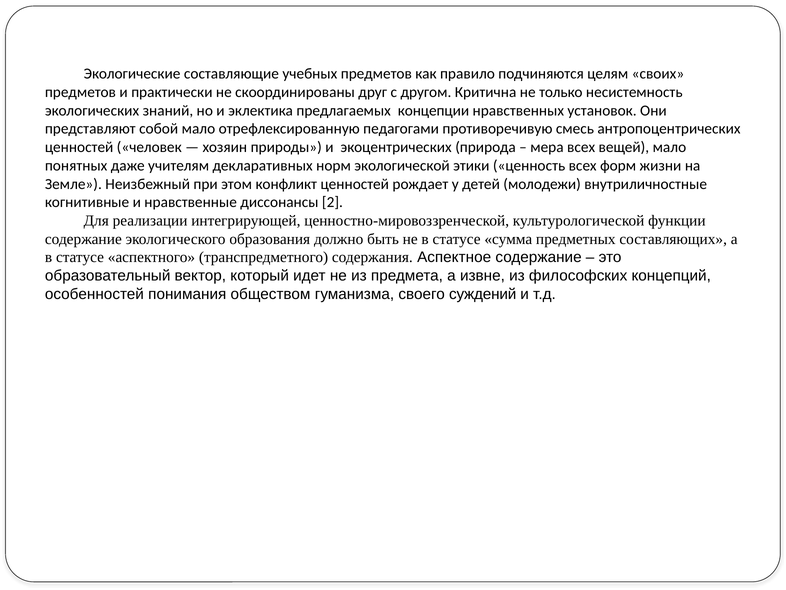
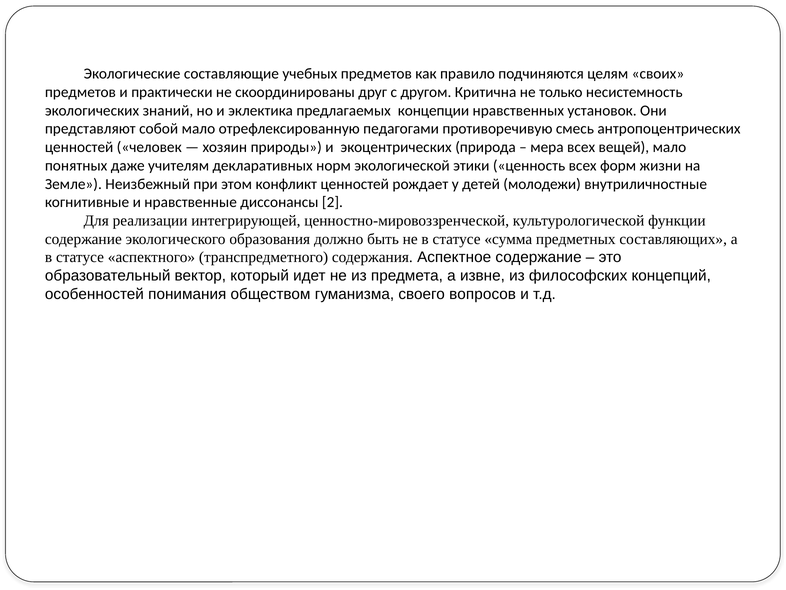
суждений: суждений -> вопросов
